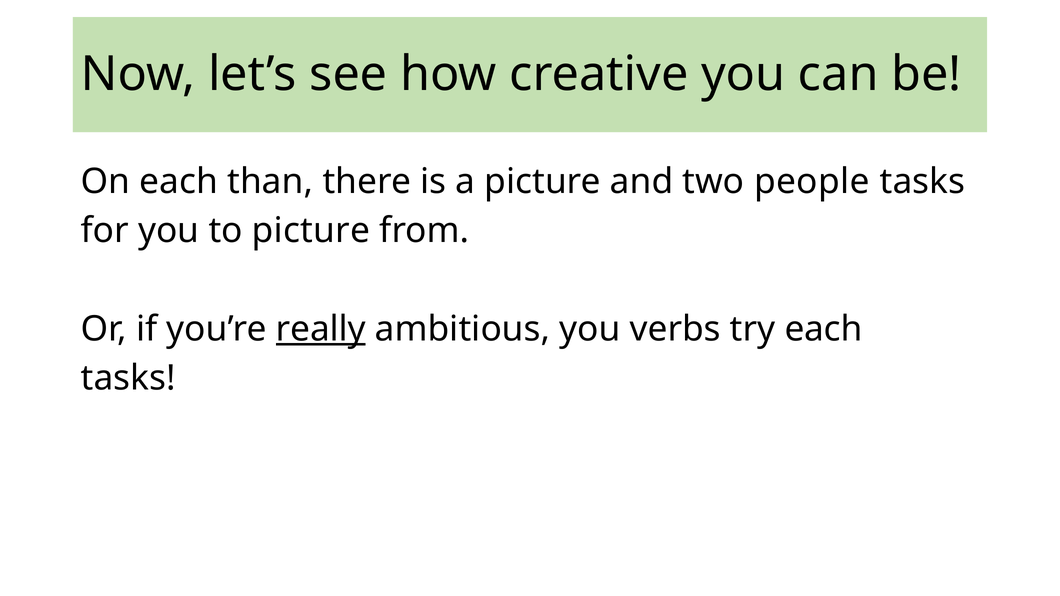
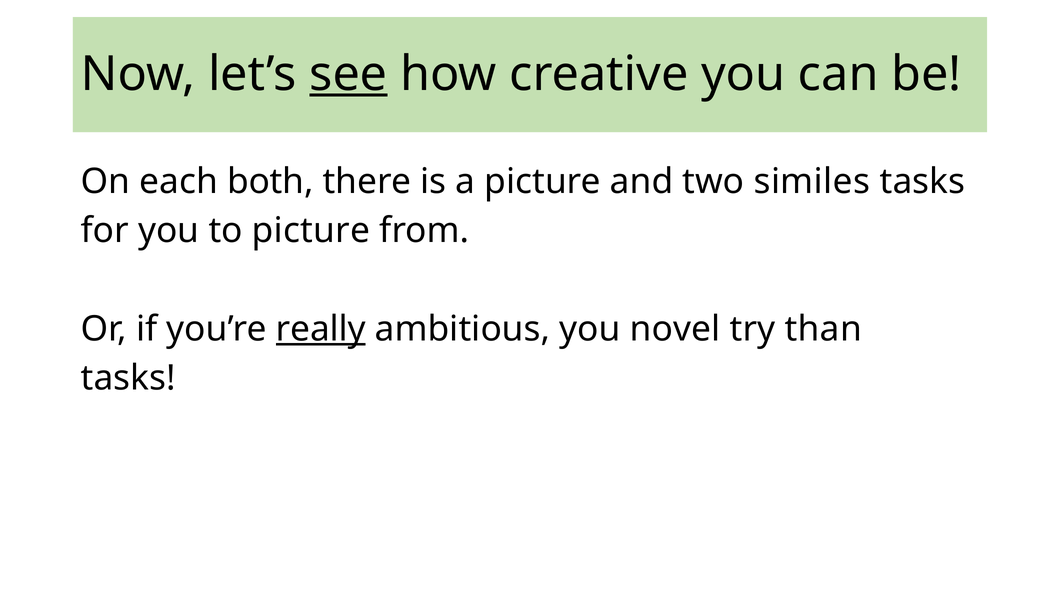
see underline: none -> present
than: than -> both
people: people -> similes
verbs: verbs -> novel
try each: each -> than
